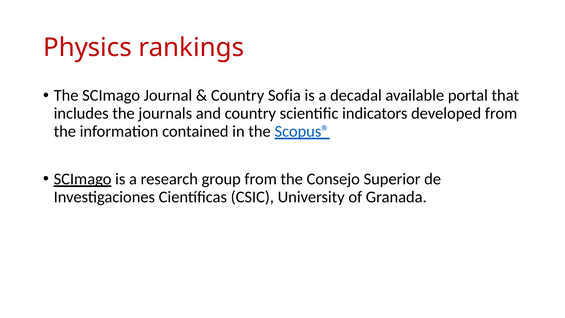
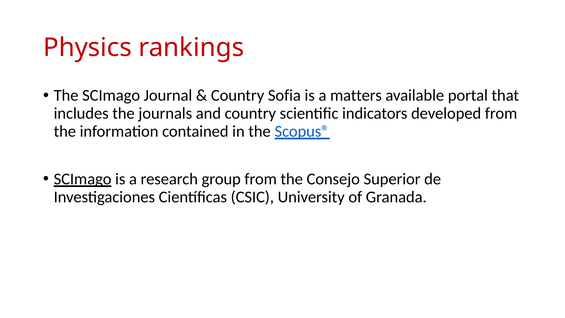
decadal: decadal -> matters
